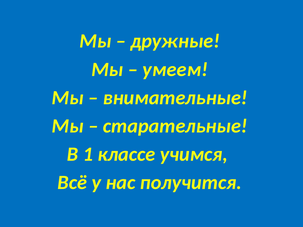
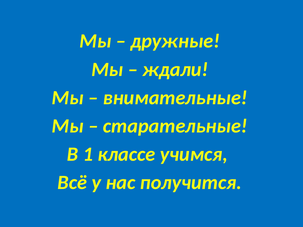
умеем: умеем -> ждали
